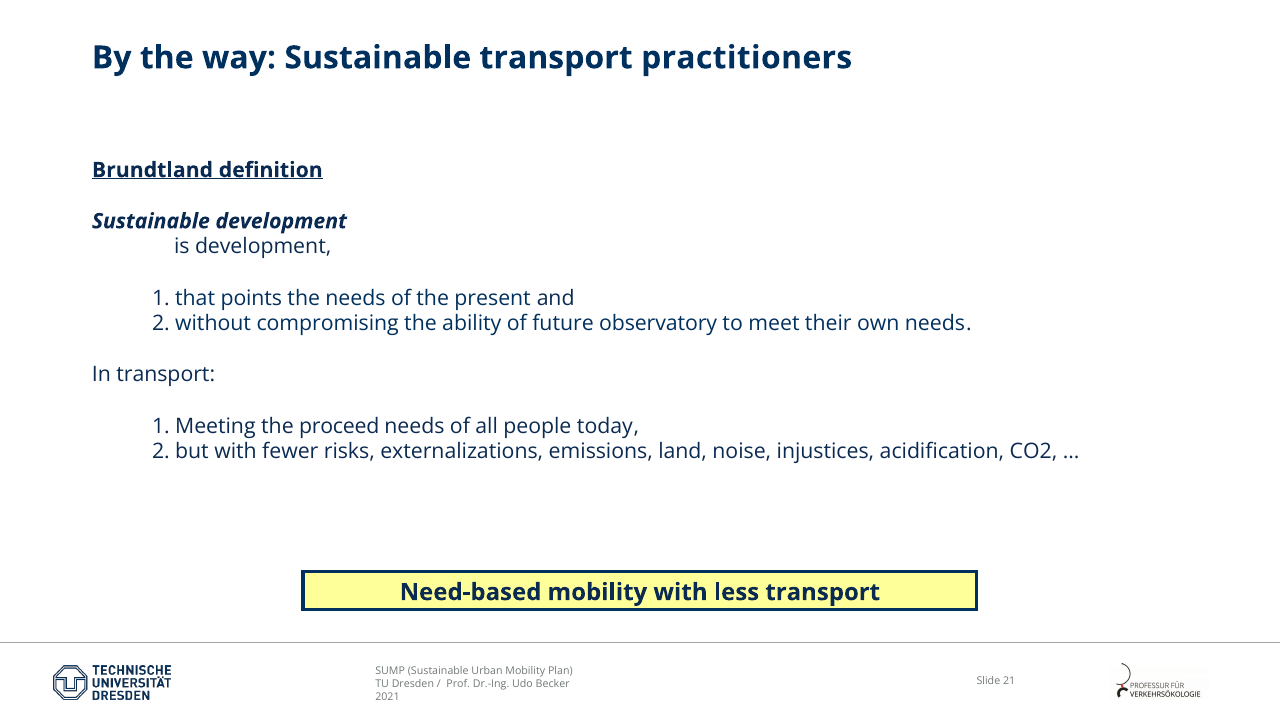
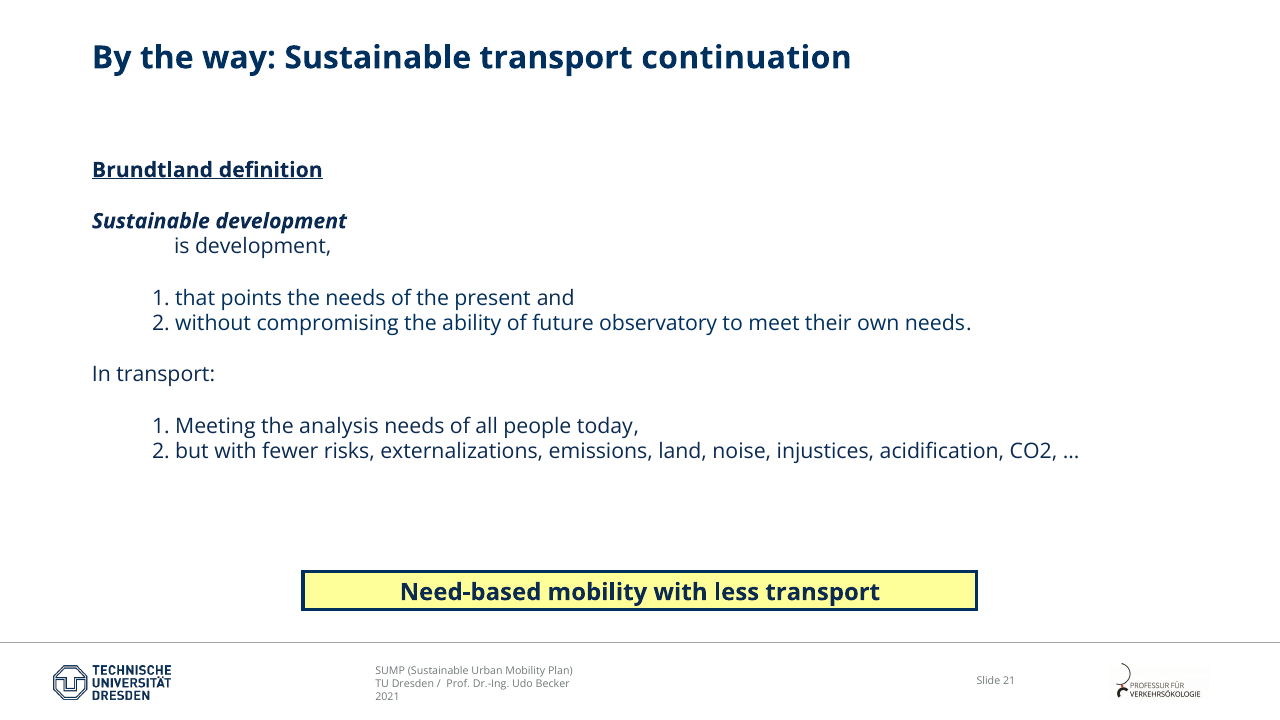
practitioners: practitioners -> continuation
proceed: proceed -> analysis
